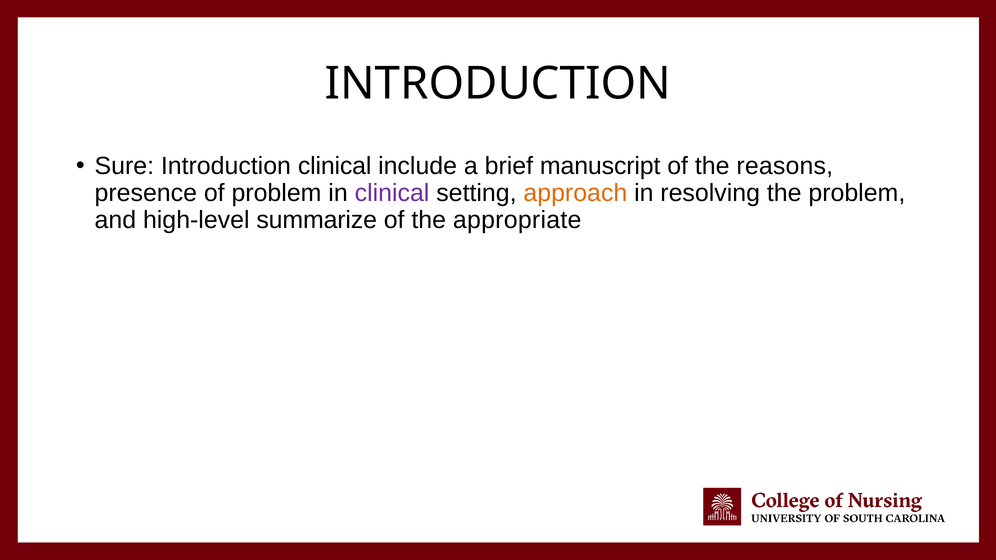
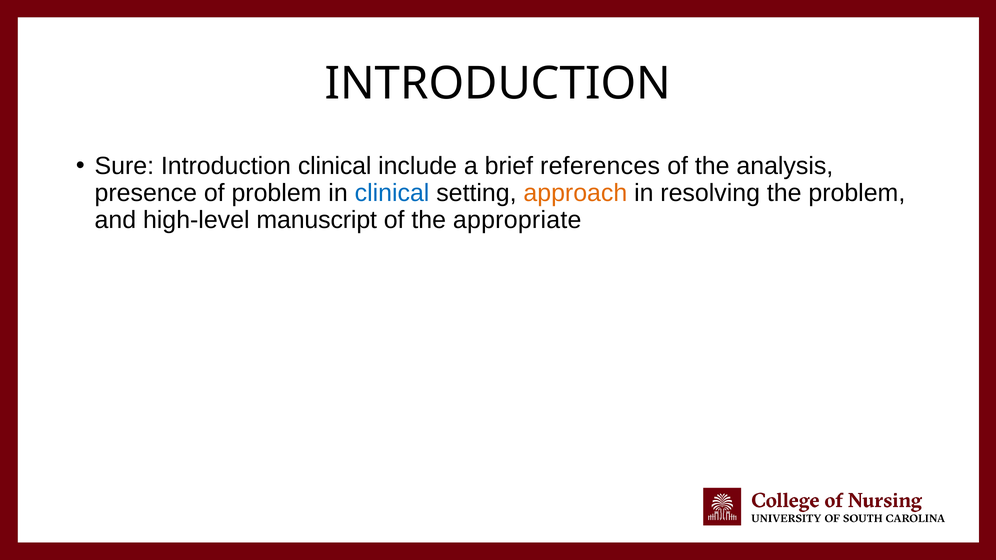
manuscript: manuscript -> references
reasons: reasons -> analysis
clinical at (392, 193) colour: purple -> blue
summarize: summarize -> manuscript
